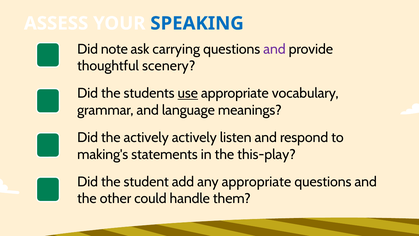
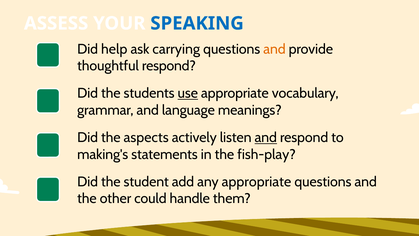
note: note -> help
and at (274, 49) colour: purple -> orange
thoughtful scenery: scenery -> respond
the actively: actively -> aspects
and at (266, 137) underline: none -> present
this-play: this-play -> fish-play
